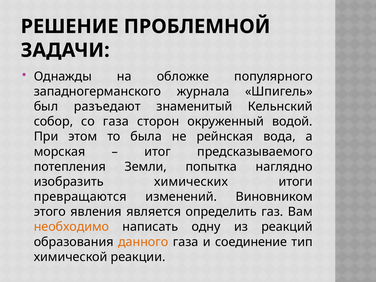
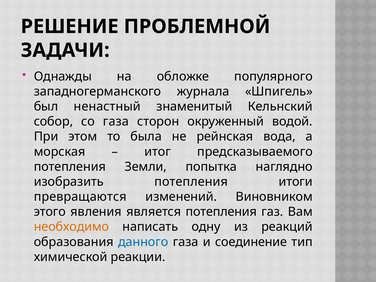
разъедают: разъедают -> ненастный
изобразить химических: химических -> потепления
является определить: определить -> потепления
данного colour: orange -> blue
